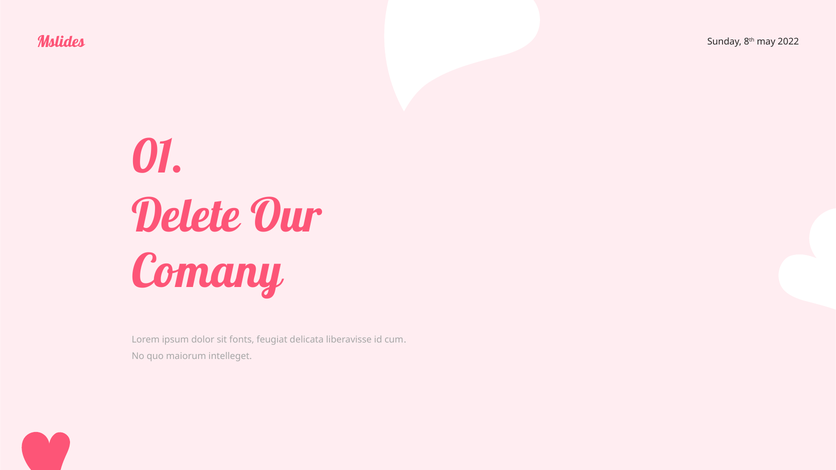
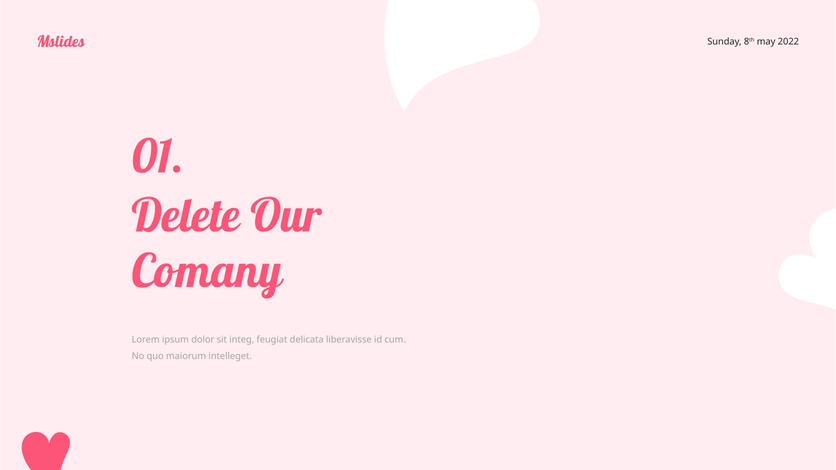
fonts: fonts -> integ
